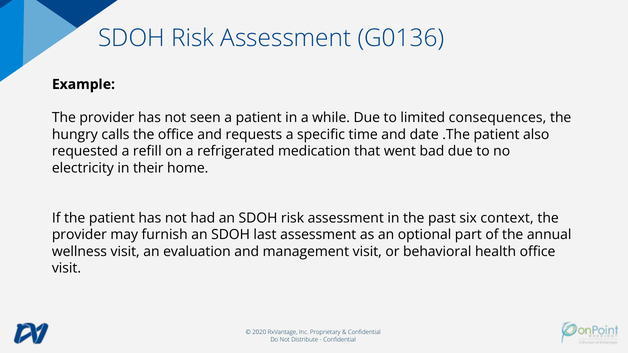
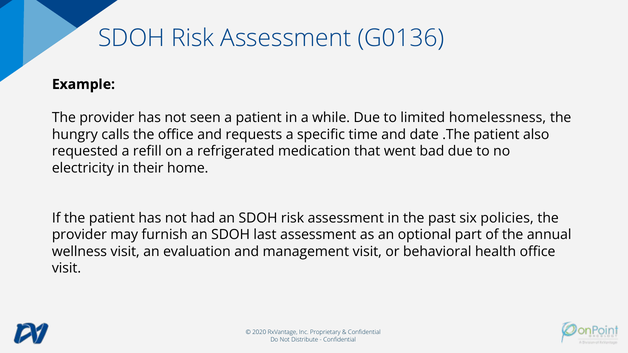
consequences: consequences -> homelessness
context: context -> policies
